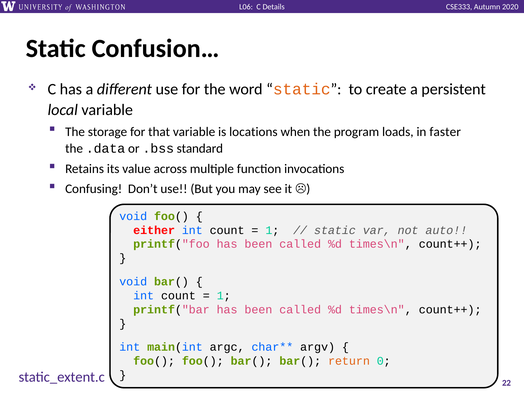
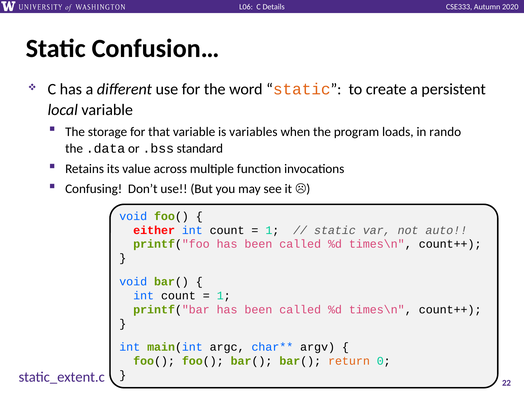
locations: locations -> variables
faster: faster -> rando
